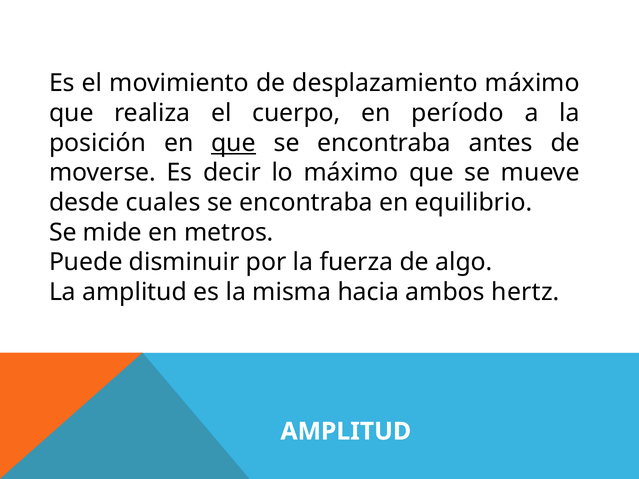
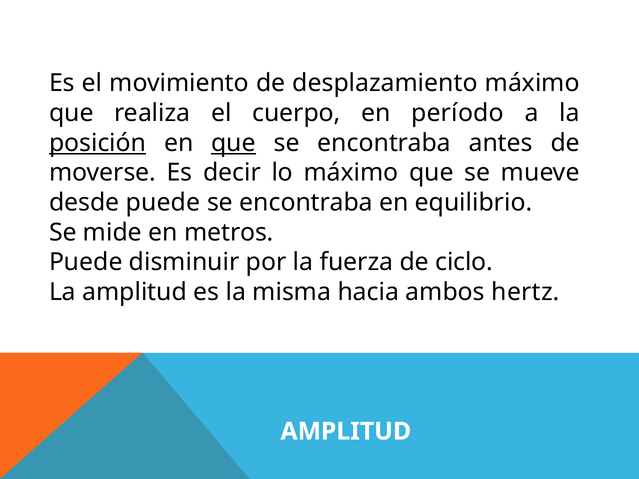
posición underline: none -> present
desde cuales: cuales -> puede
algo: algo -> ciclo
